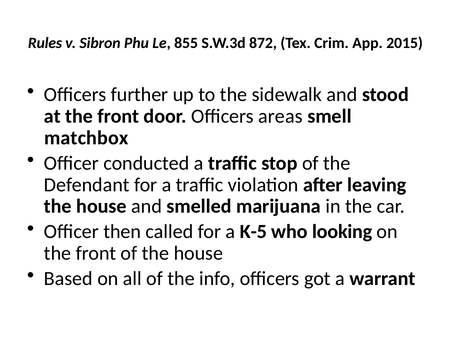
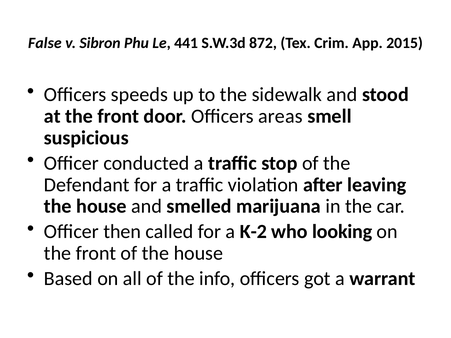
Rules: Rules -> False
855: 855 -> 441
further: further -> speeds
matchbox: matchbox -> suspicious
K-5: K-5 -> K-2
